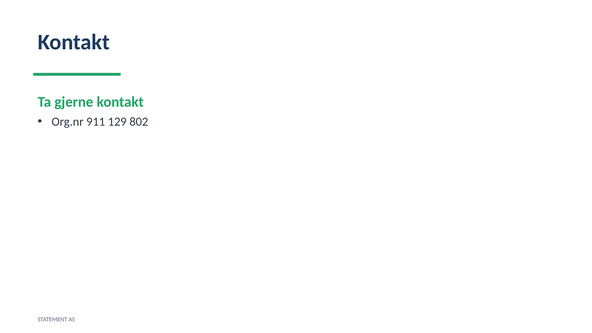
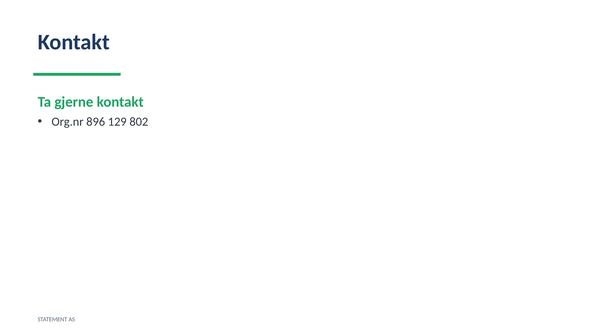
911: 911 -> 896
